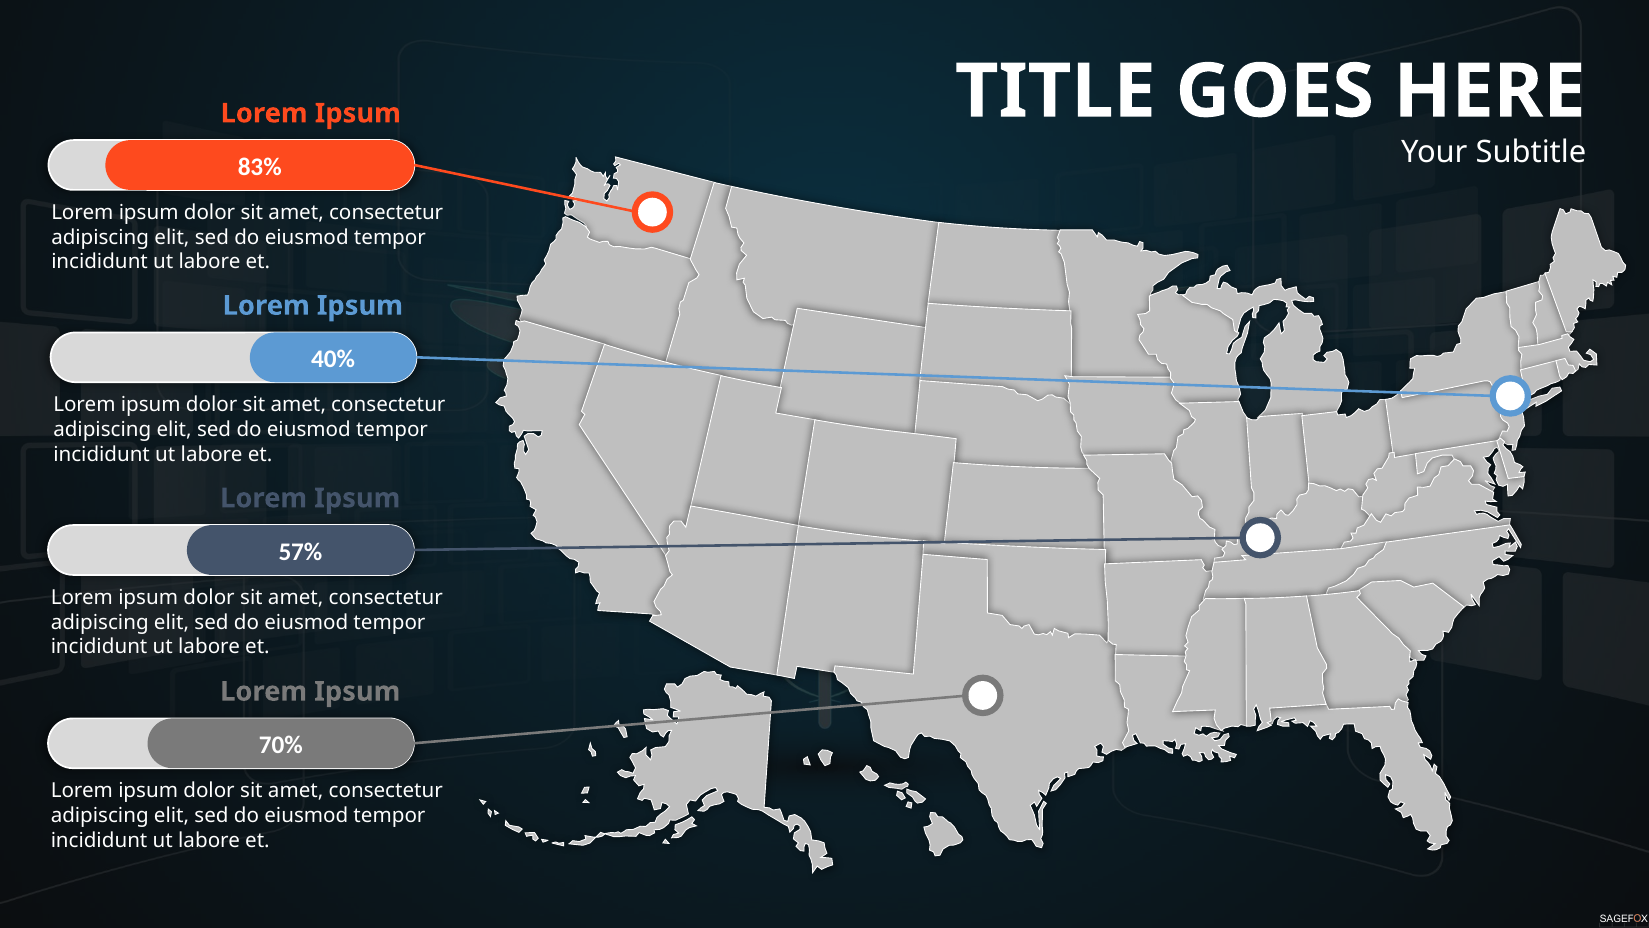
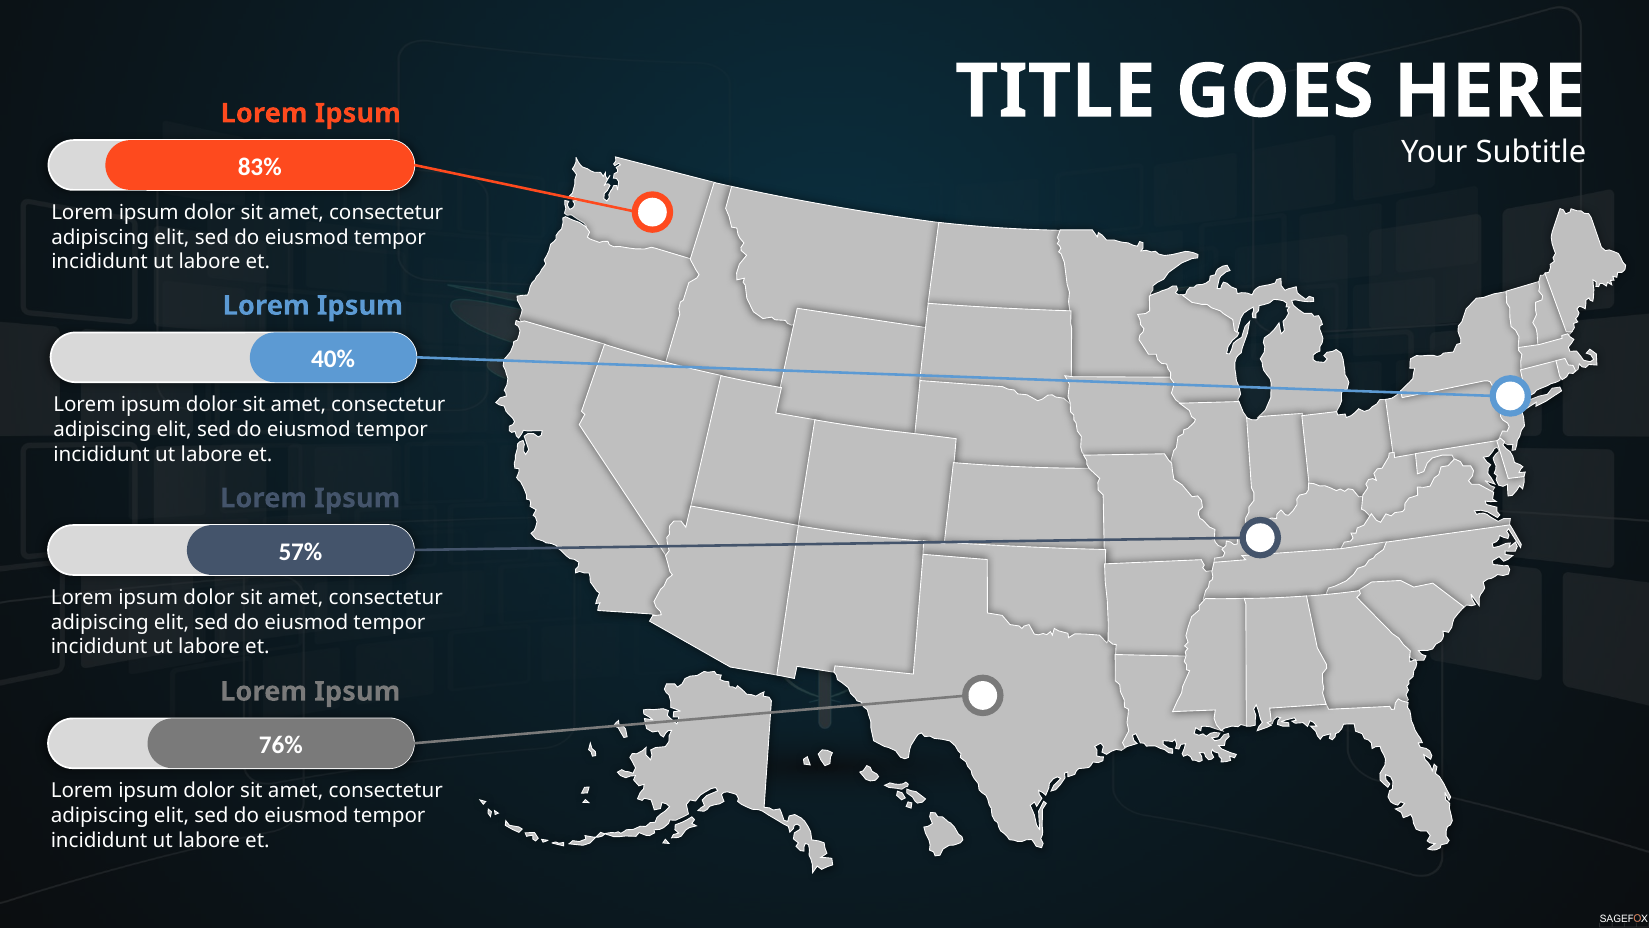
70%: 70% -> 76%
